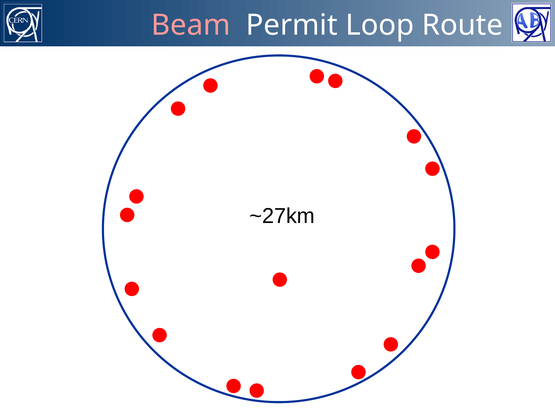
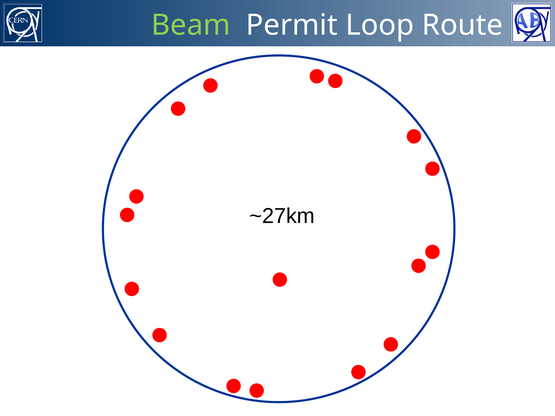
Beam at (191, 25) colour: pink -> light green
